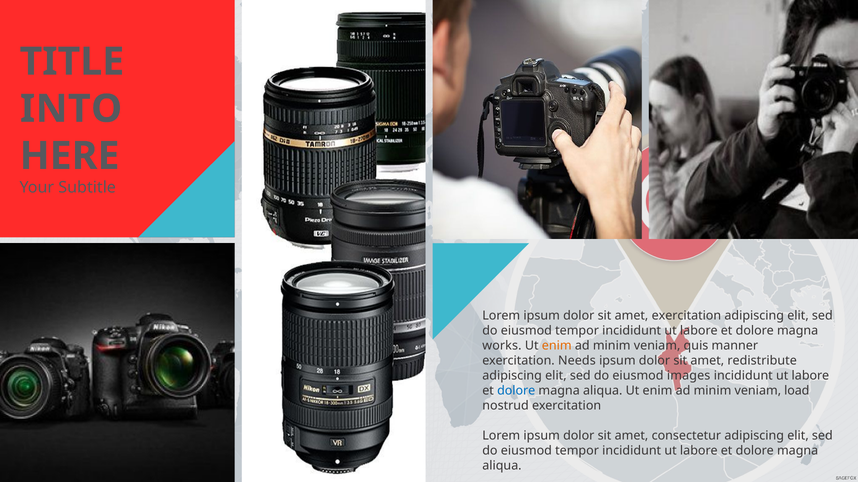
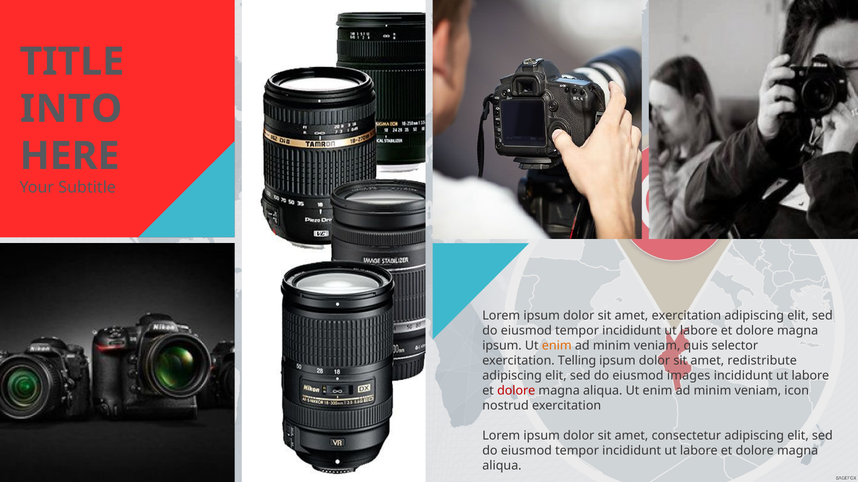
works at (502, 346): works -> ipsum
manner: manner -> selector
Needs: Needs -> Telling
dolore at (516, 391) colour: blue -> red
load: load -> icon
